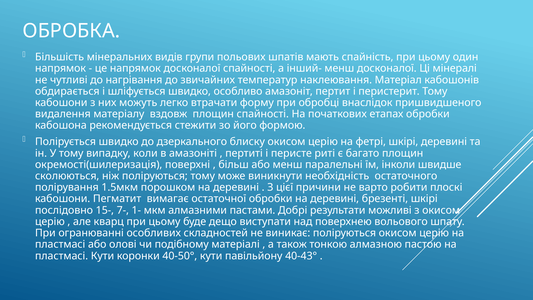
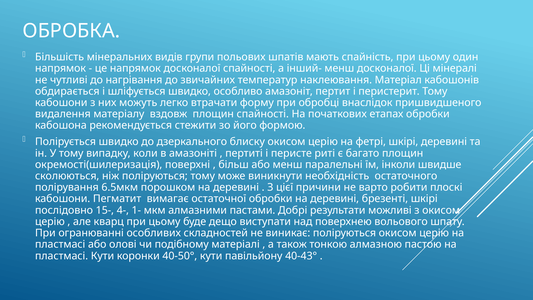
1.5мкм: 1.5мкм -> 6.5мкм
7-: 7- -> 4-
